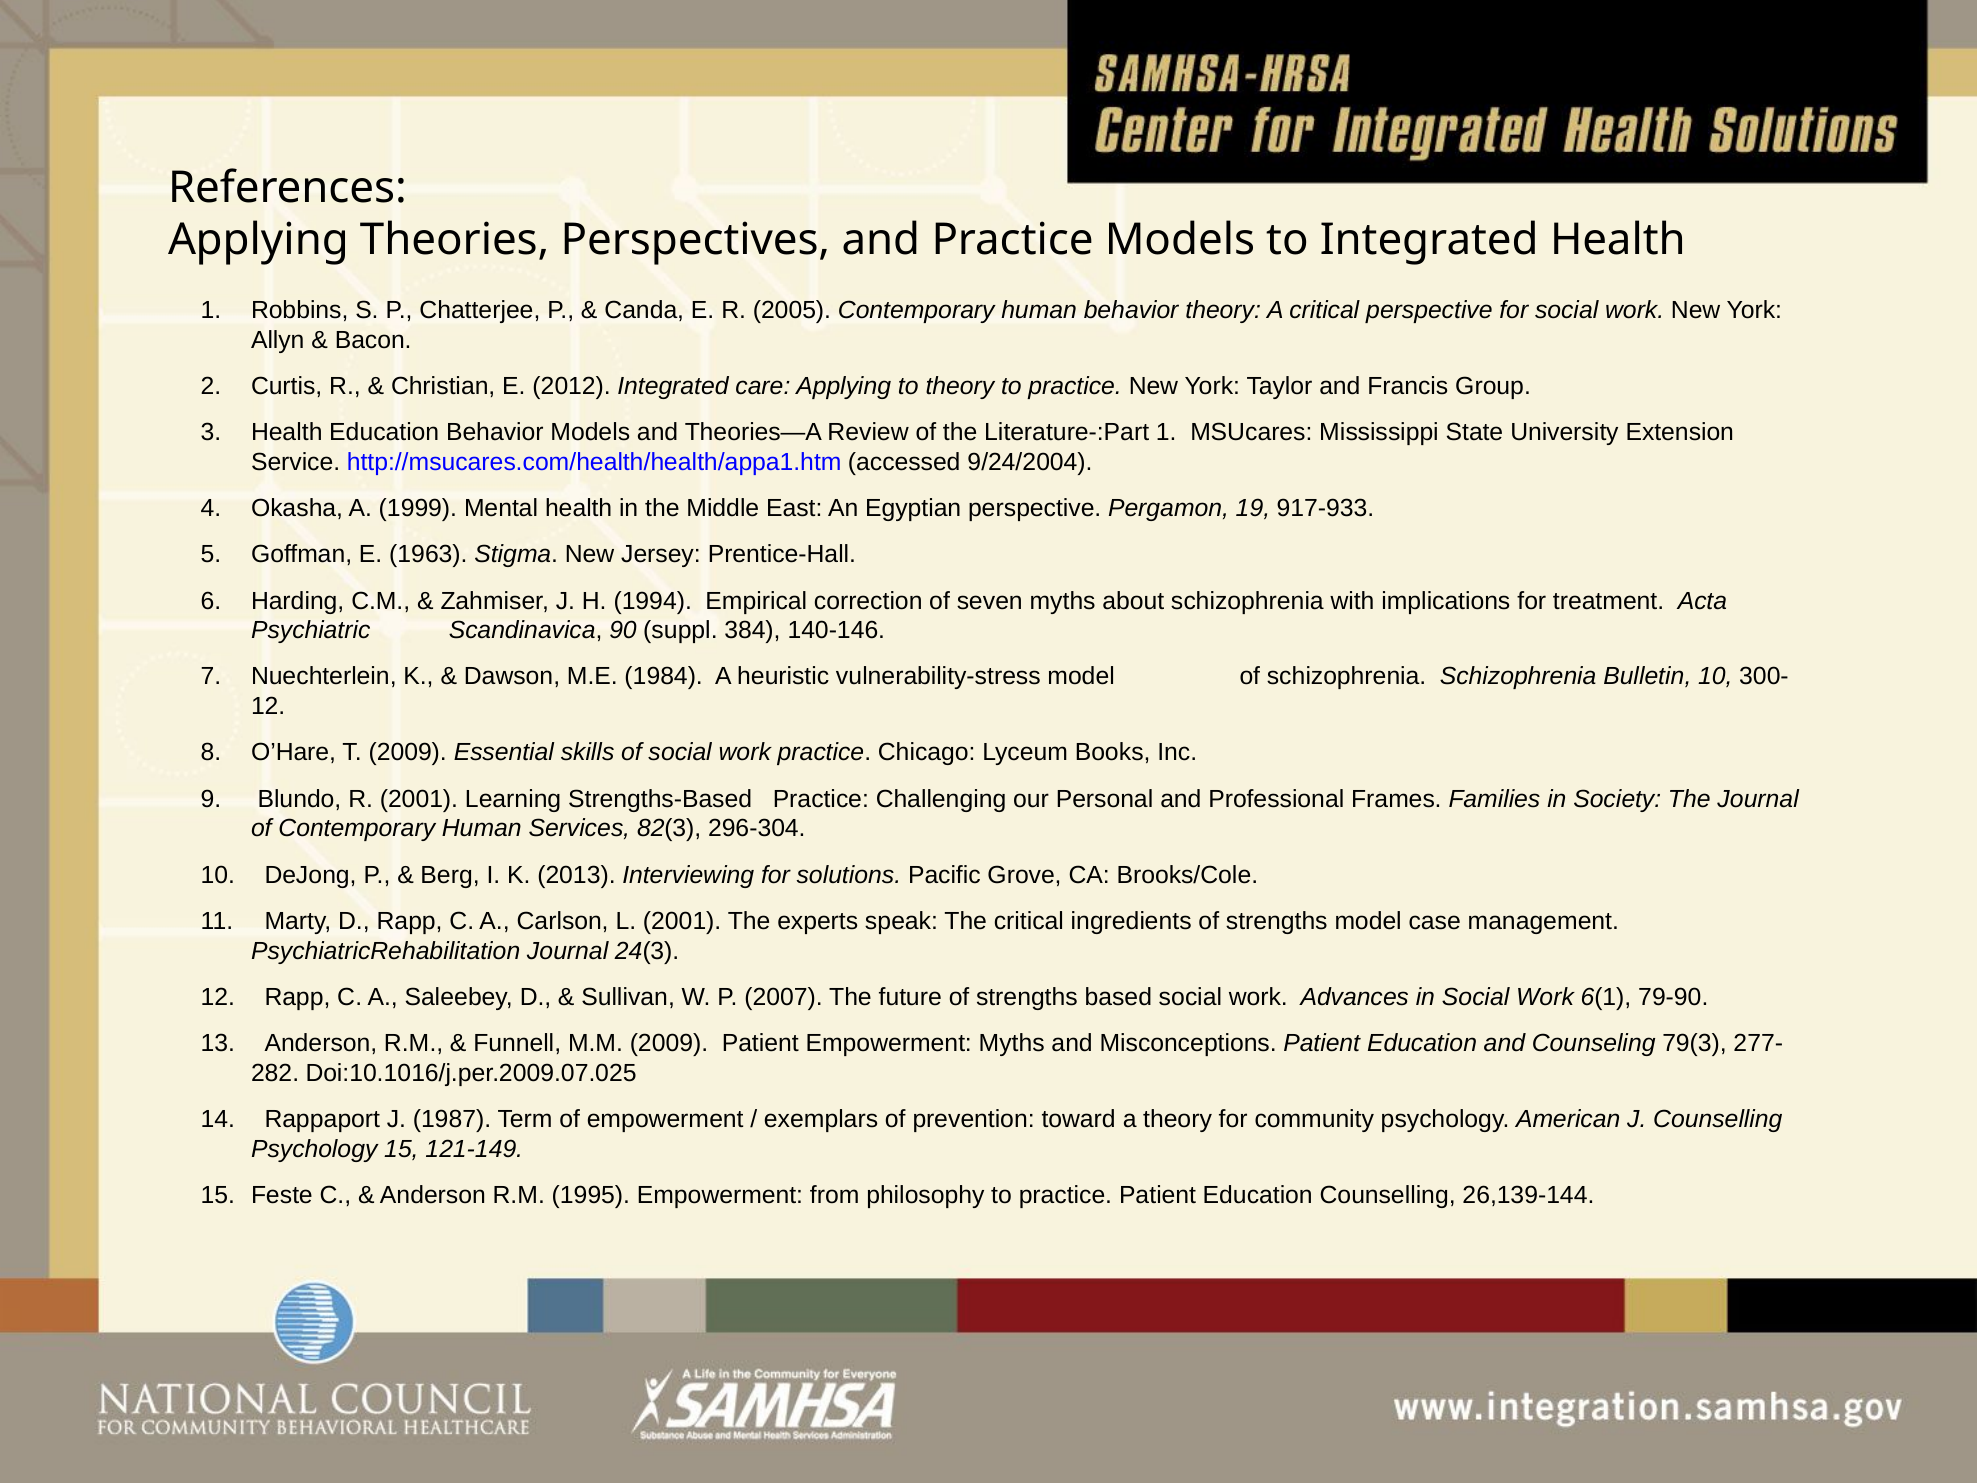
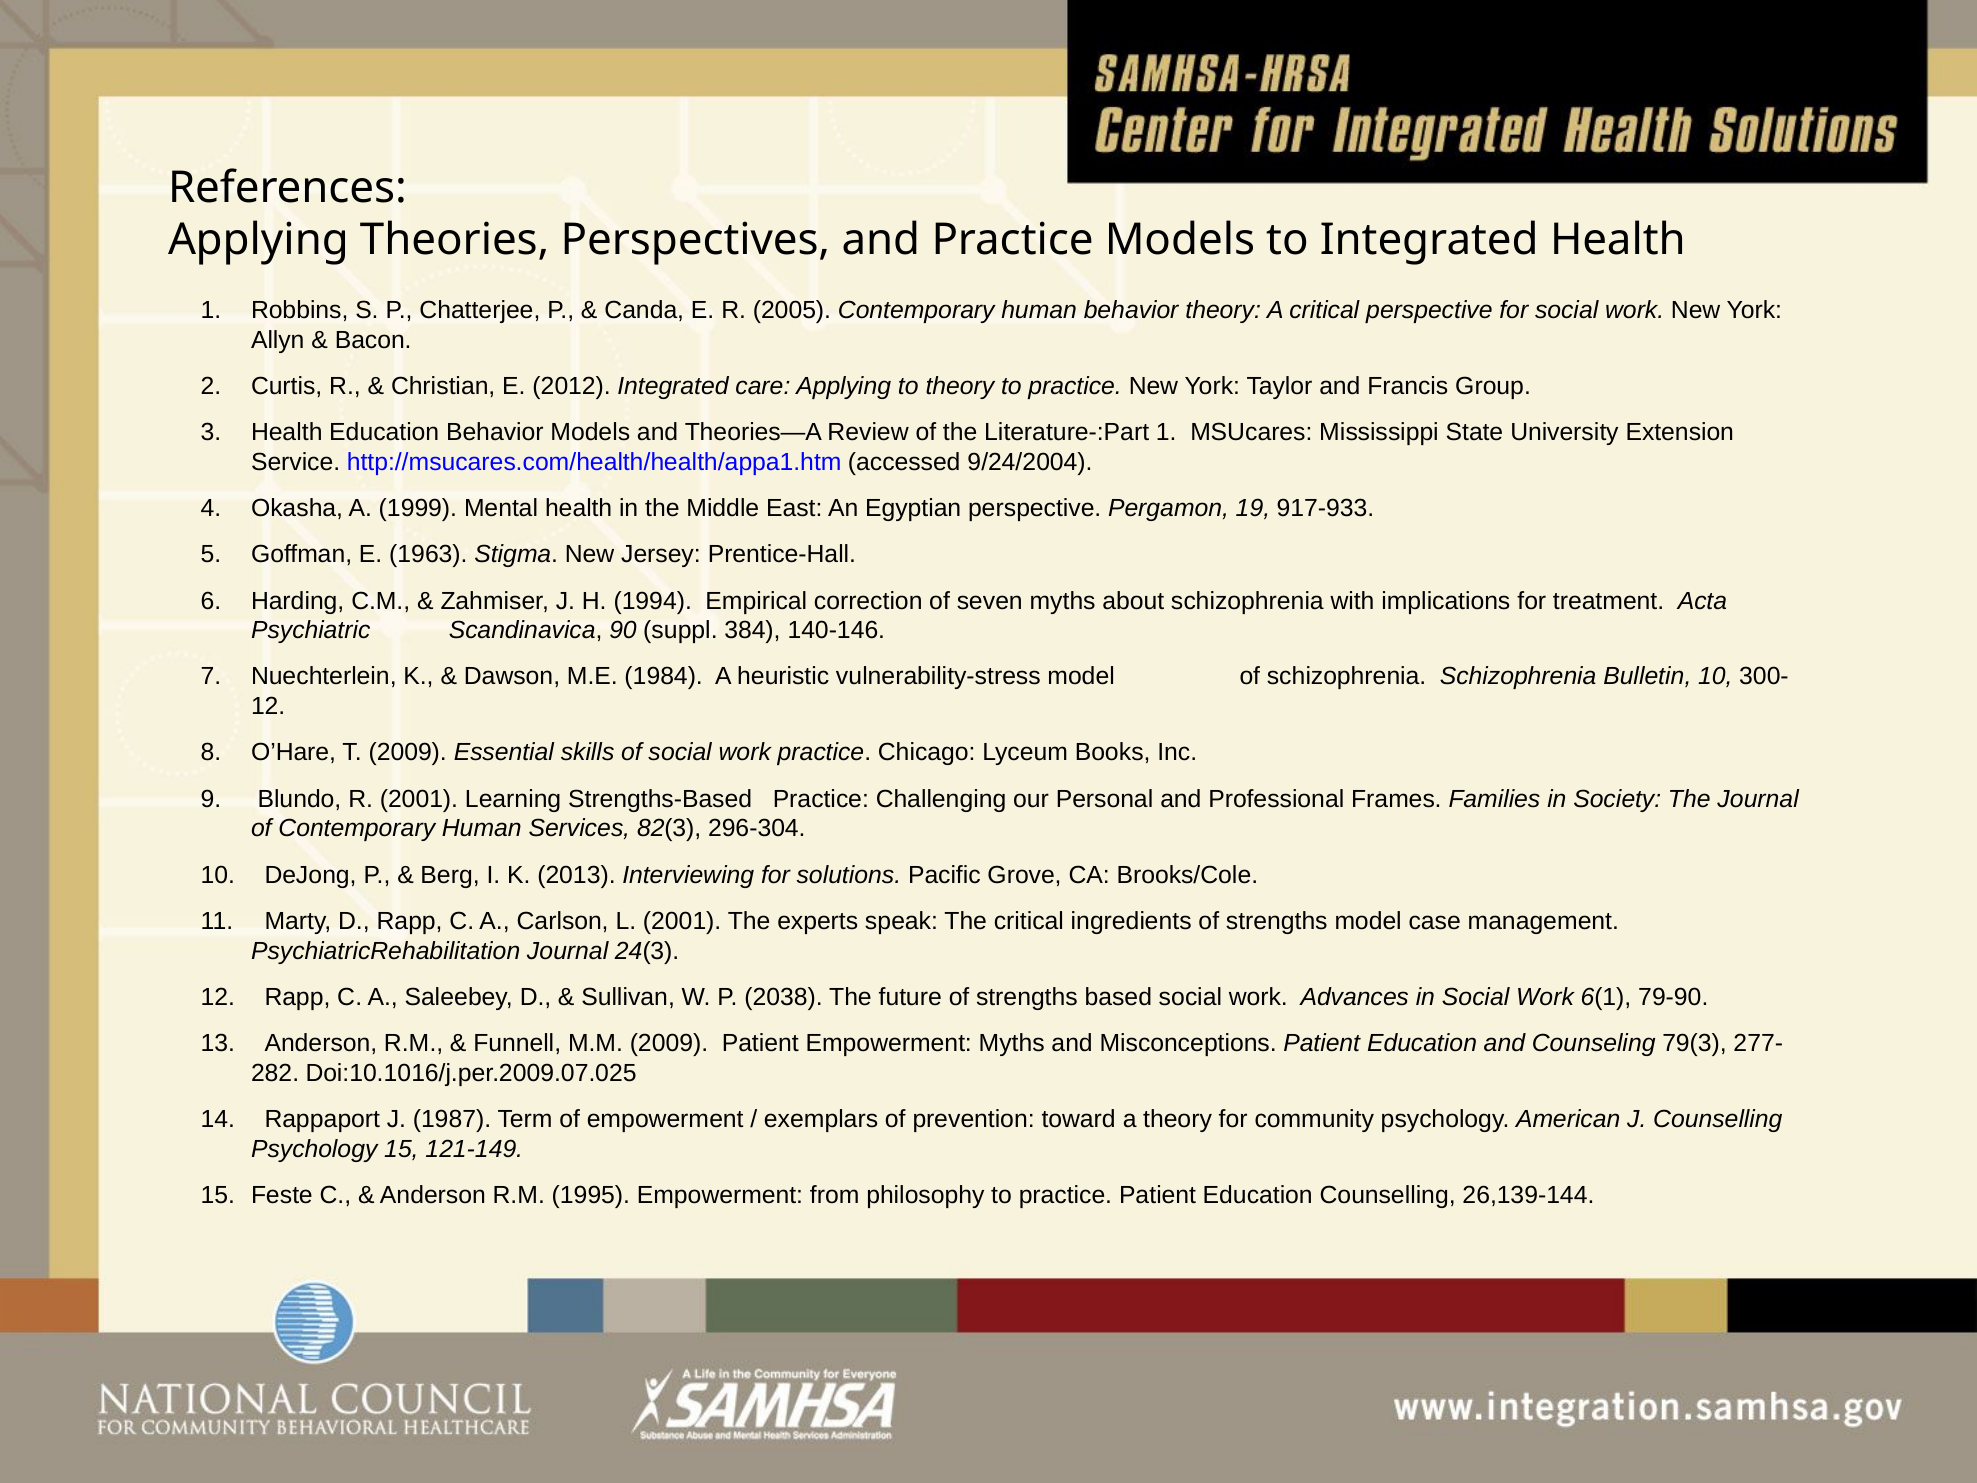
2007: 2007 -> 2038
